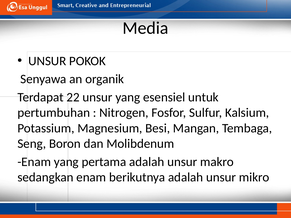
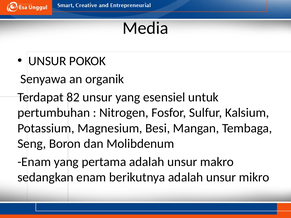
22: 22 -> 82
